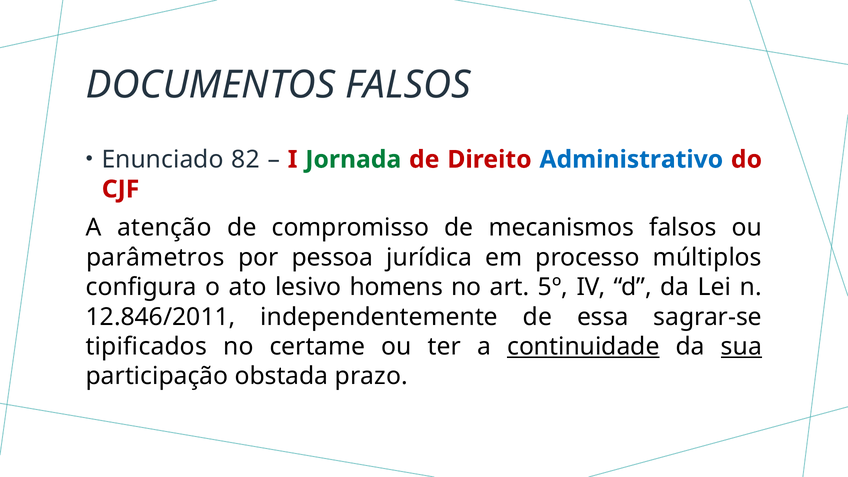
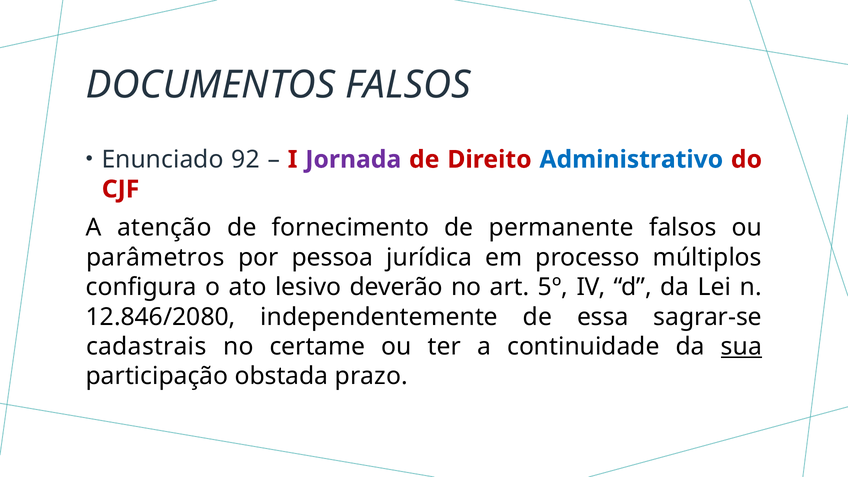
82: 82 -> 92
Jornada colour: green -> purple
compromisso: compromisso -> fornecimento
mecanismos: mecanismos -> permanente
homens: homens -> deverão
12.846/2011: 12.846/2011 -> 12.846/2080
tipificados: tipificados -> cadastrais
continuidade underline: present -> none
